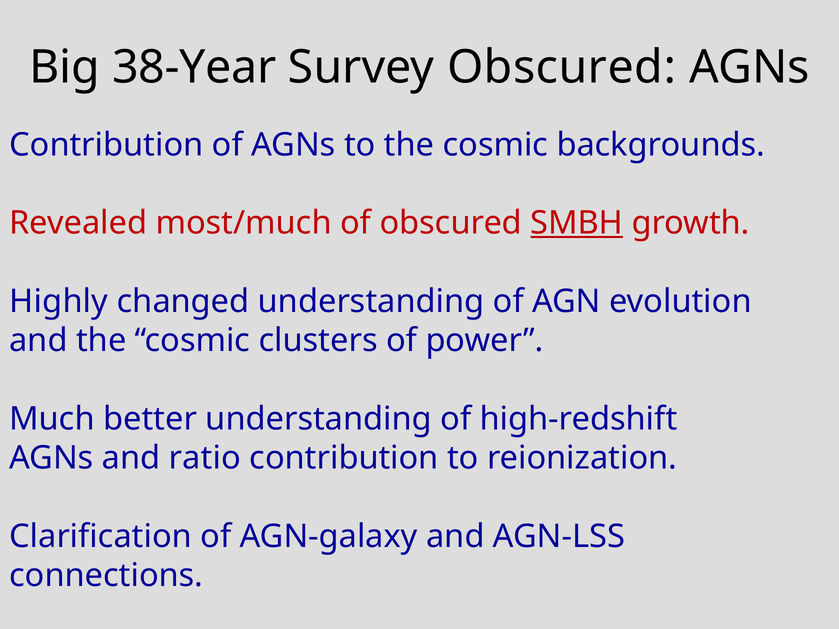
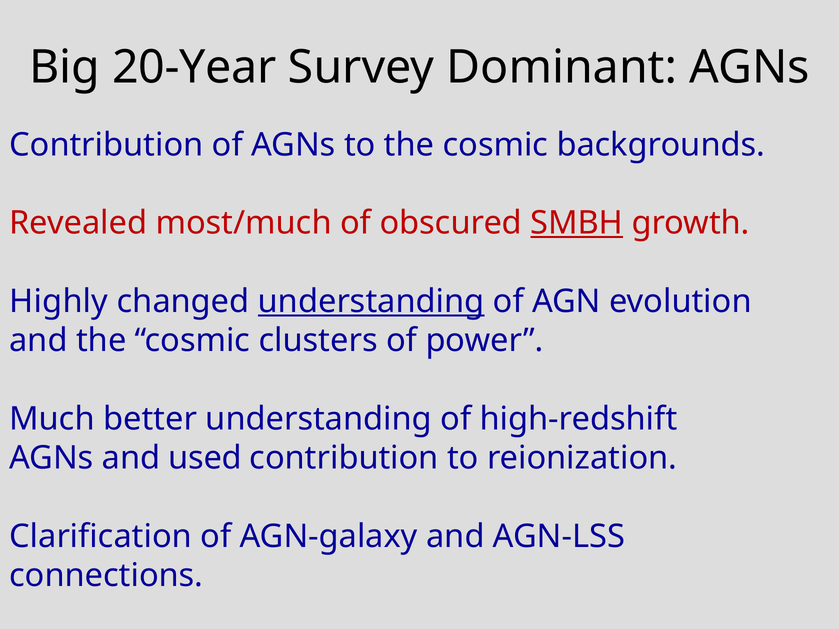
38-Year: 38-Year -> 20-Year
Survey Obscured: Obscured -> Dominant
understanding at (371, 302) underline: none -> present
ratio: ratio -> used
